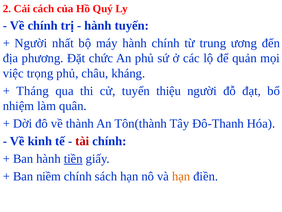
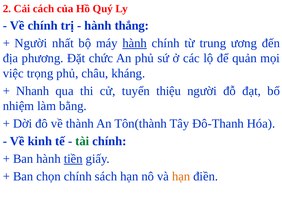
tuyến: tuyến -> thắng
hành at (135, 43) underline: none -> present
Tháng: Tháng -> Nhanh
quân: quân -> bằng
tài colour: red -> green
niềm: niềm -> chọn
